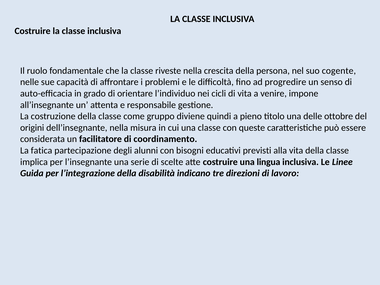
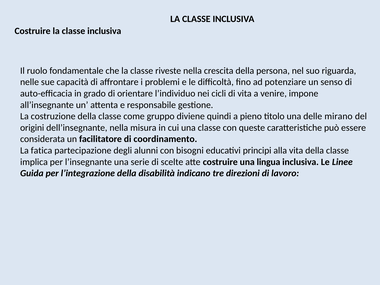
cogente: cogente -> riguarda
progredire: progredire -> potenziare
ottobre: ottobre -> mirano
previsti: previsti -> principi
